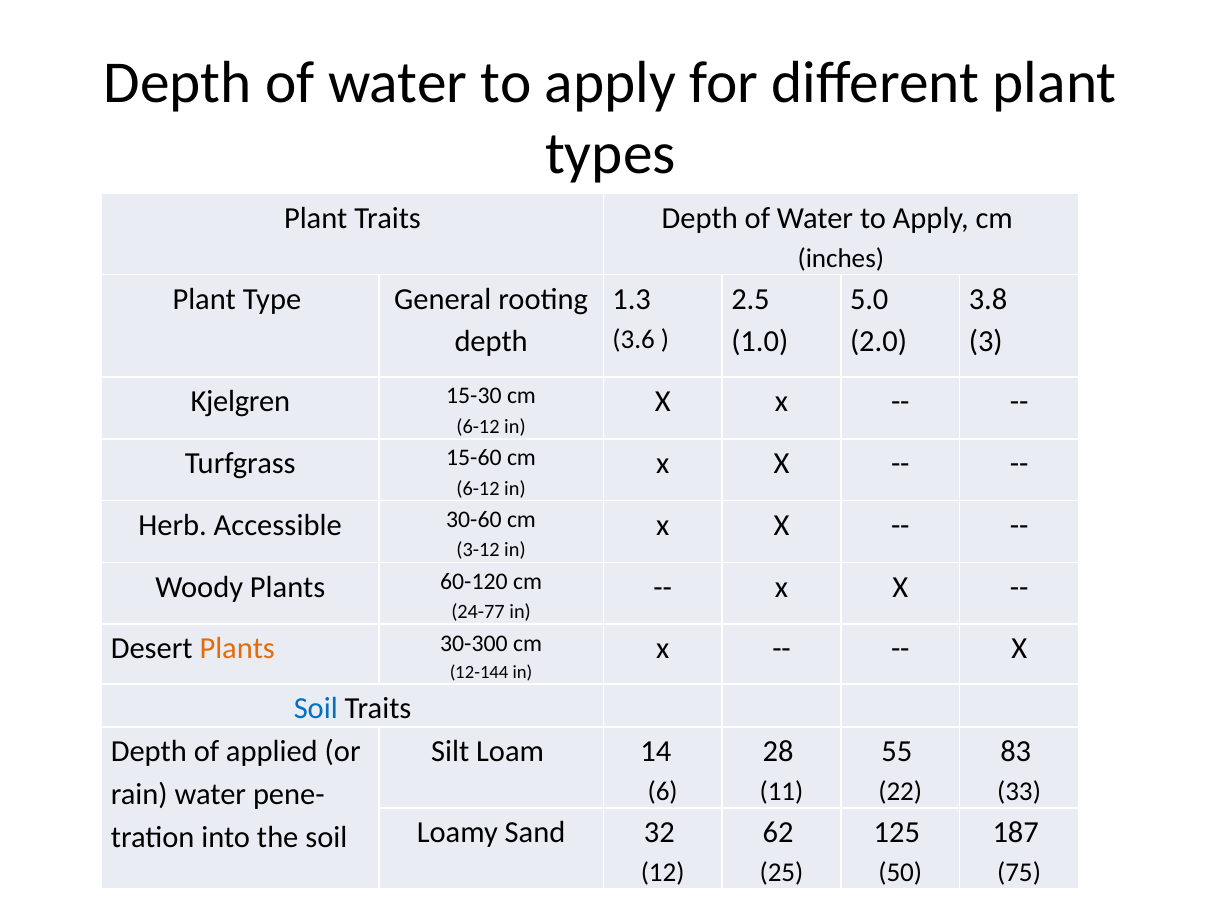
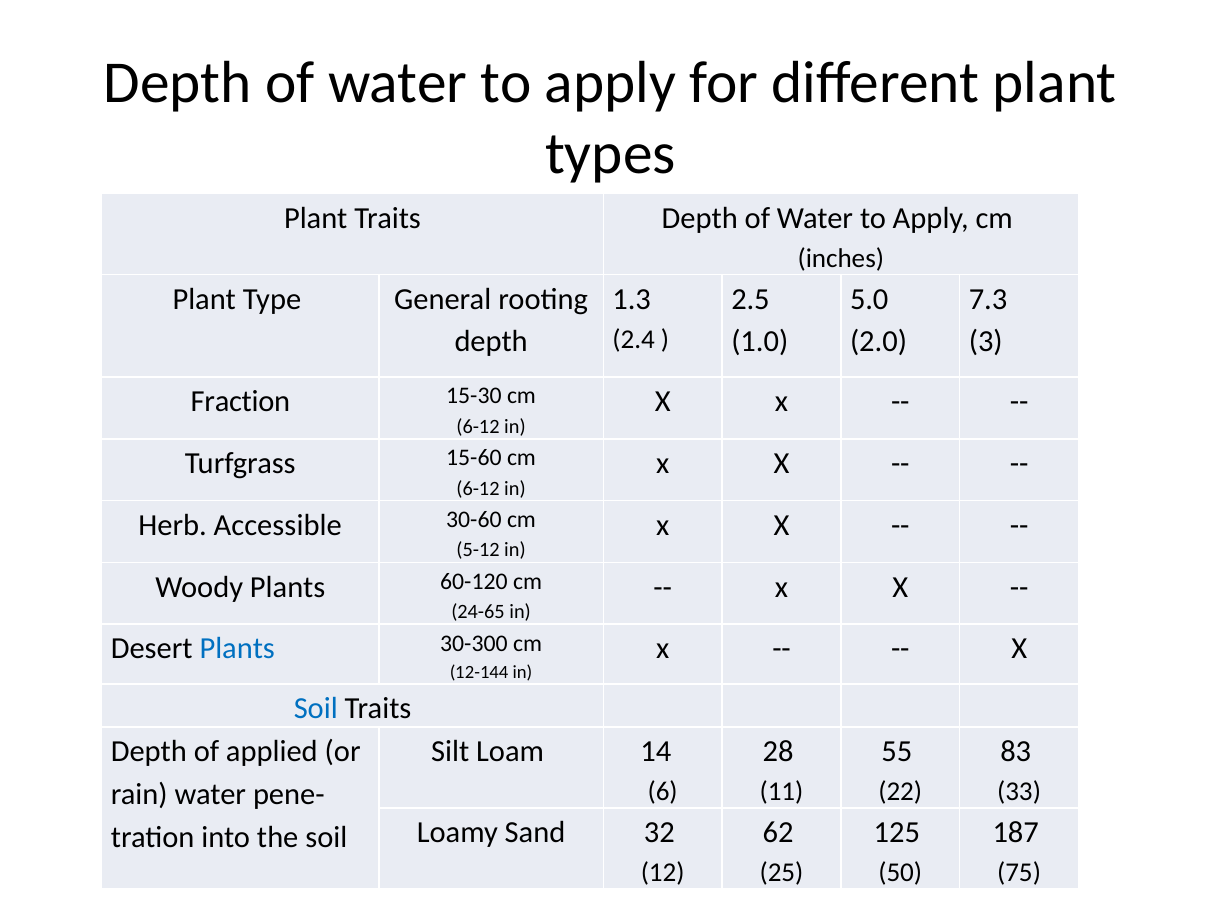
3.8: 3.8 -> 7.3
3.6: 3.6 -> 2.4
Kjelgren: Kjelgren -> Fraction
3-12: 3-12 -> 5-12
24-77: 24-77 -> 24-65
Plants at (237, 649) colour: orange -> blue
